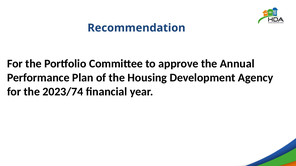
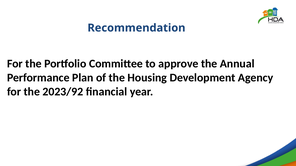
2023/74: 2023/74 -> 2023/92
